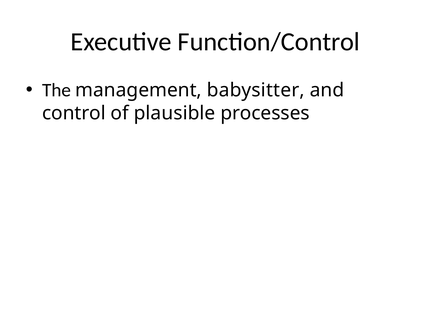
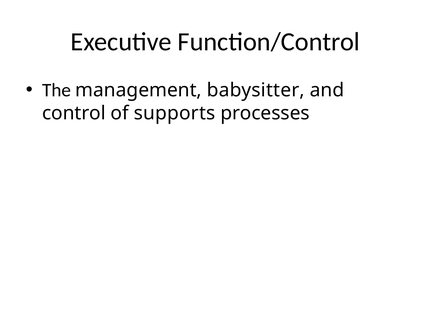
plausible: plausible -> supports
